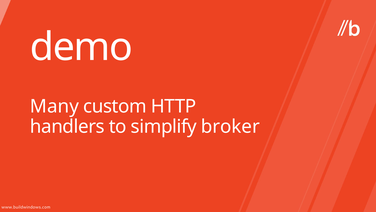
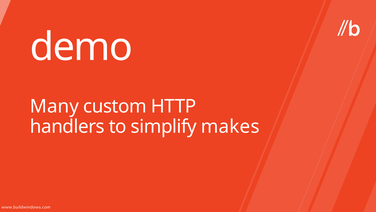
broker: broker -> makes
